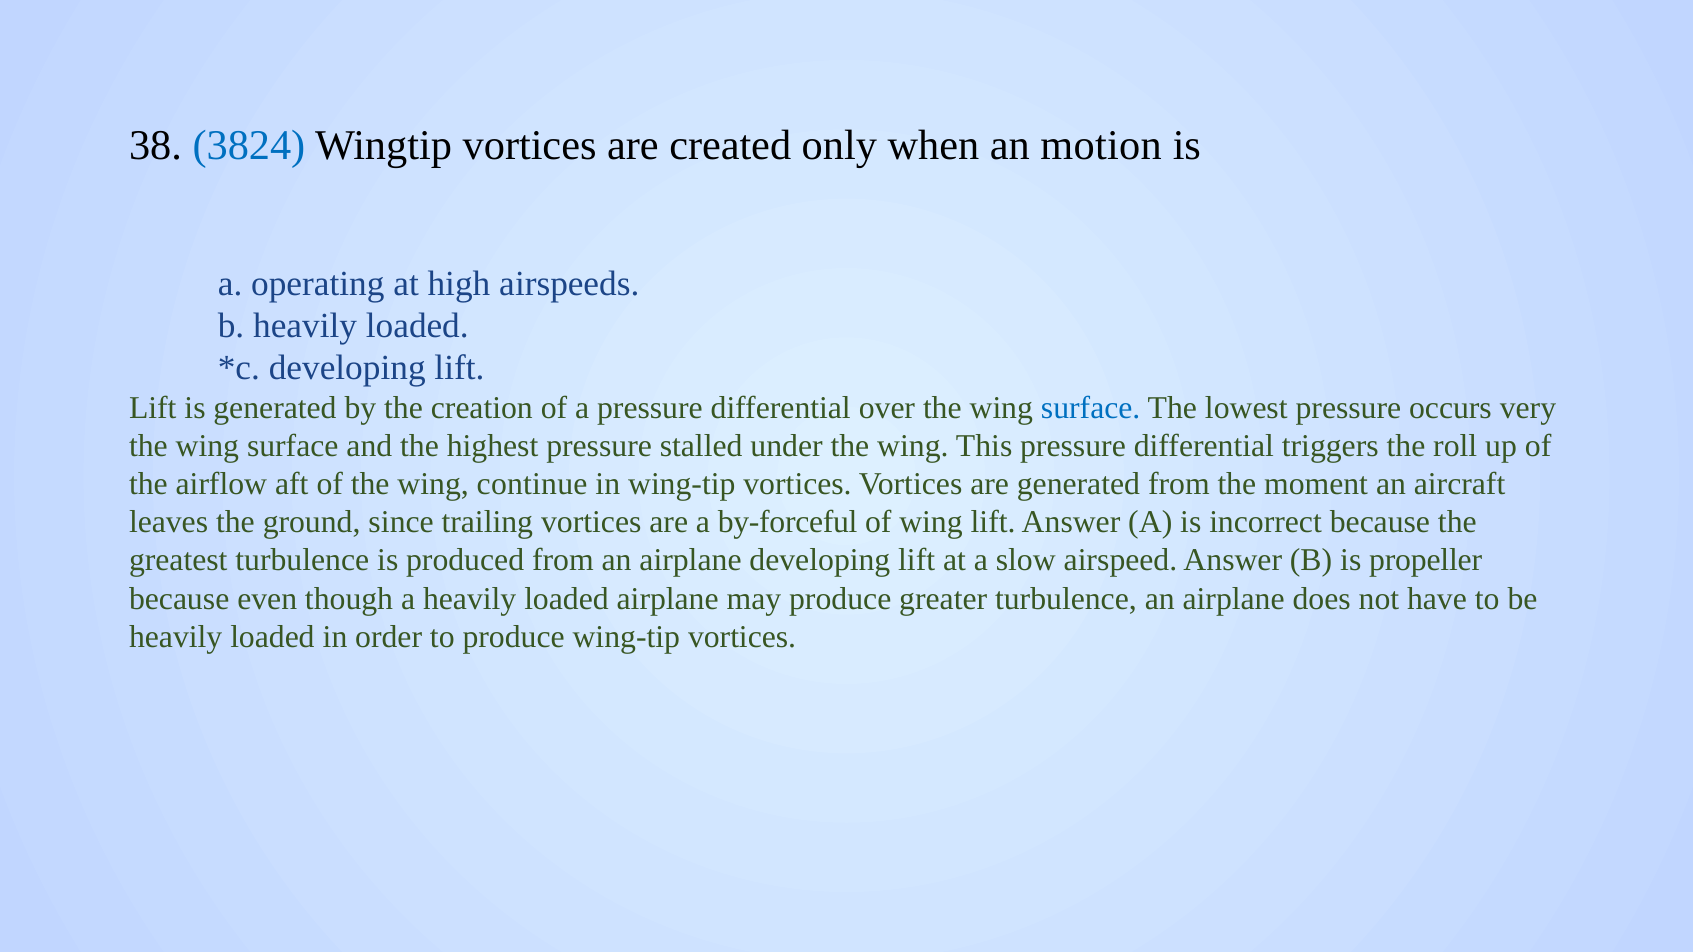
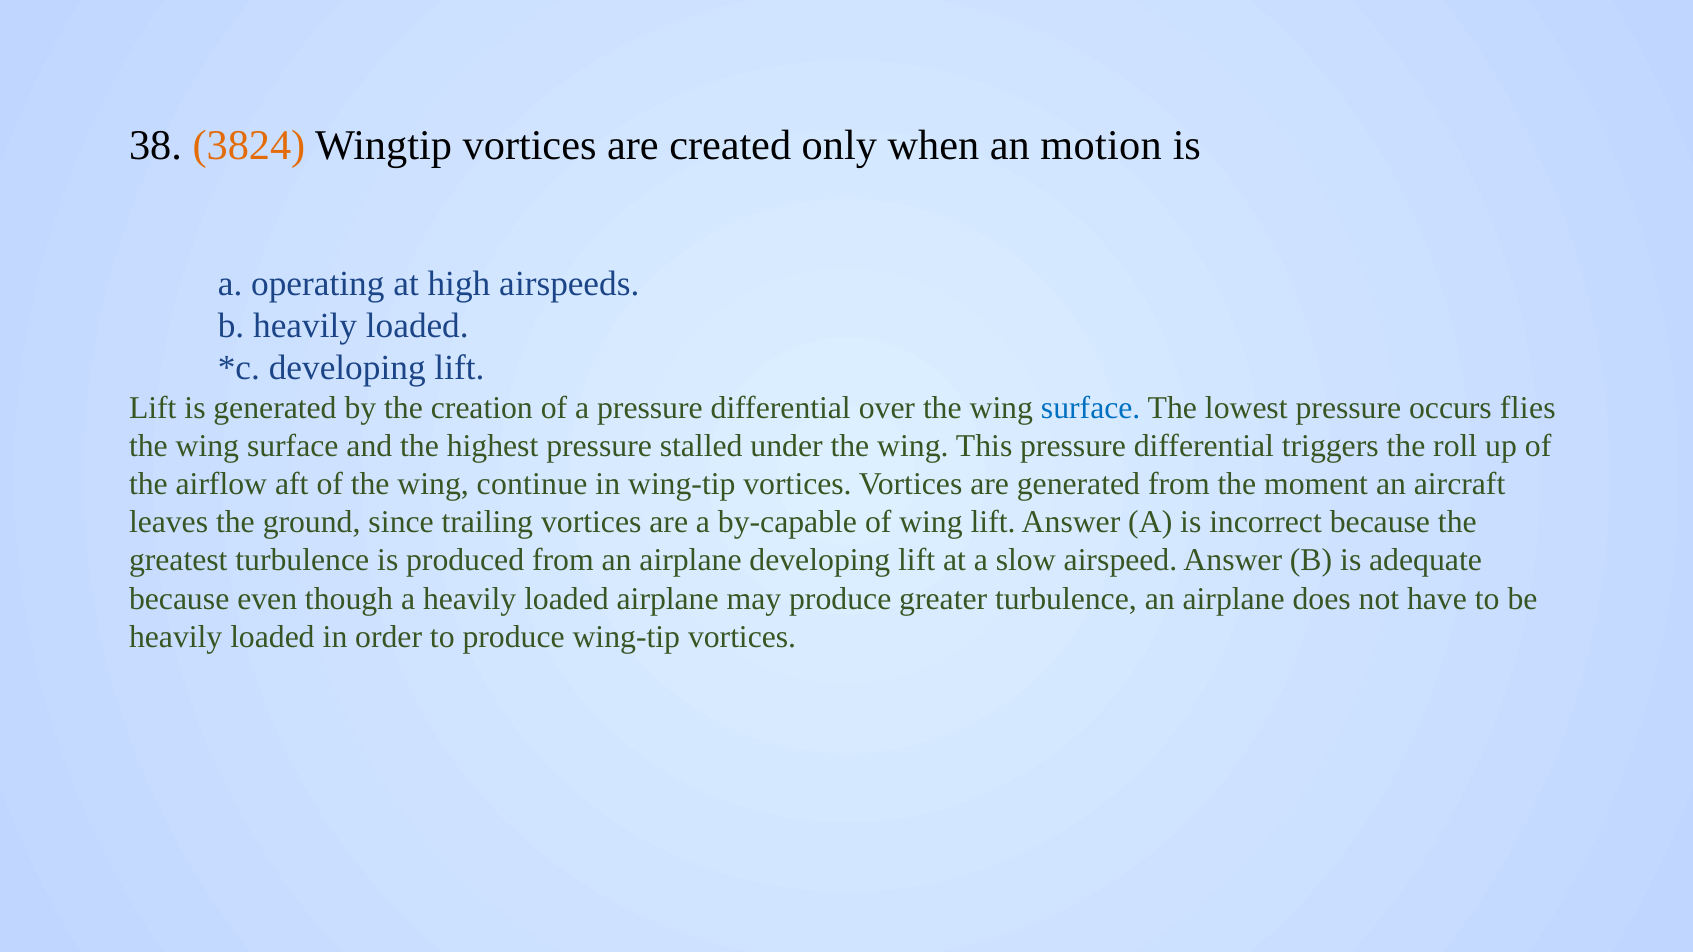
3824 colour: blue -> orange
very: very -> flies
by-forceful: by-forceful -> by-capable
propeller: propeller -> adequate
